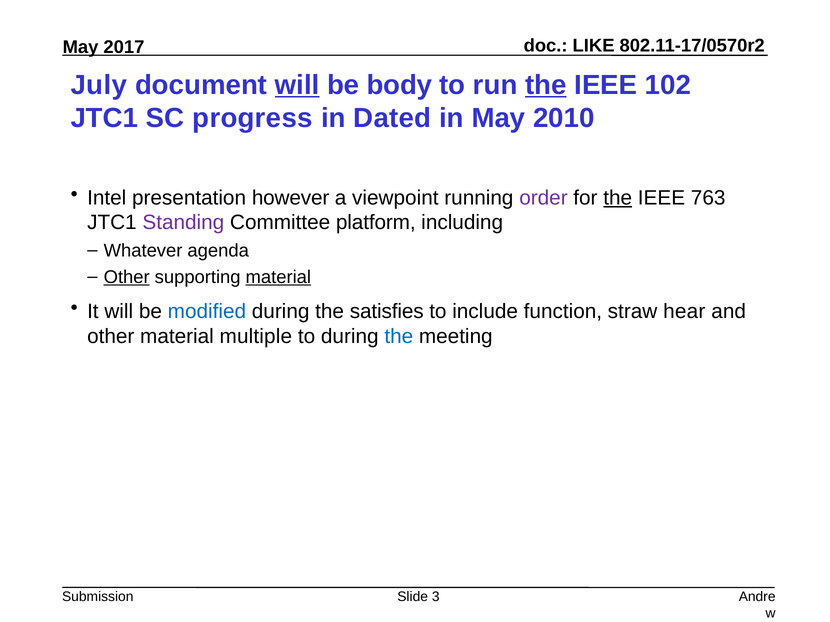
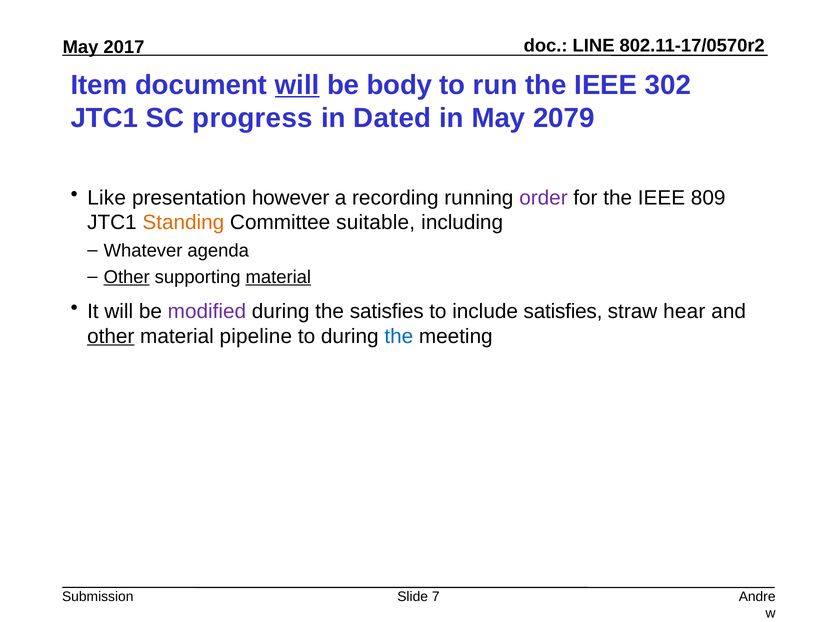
LIKE: LIKE -> LINE
July: July -> Item
the at (546, 85) underline: present -> none
102: 102 -> 302
2010: 2010 -> 2079
Intel: Intel -> Like
viewpoint: viewpoint -> recording
the at (618, 198) underline: present -> none
763: 763 -> 809
Standing colour: purple -> orange
platform: platform -> suitable
modified colour: blue -> purple
include function: function -> satisfies
other at (111, 336) underline: none -> present
multiple: multiple -> pipeline
3: 3 -> 7
